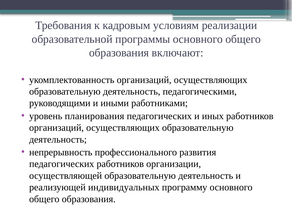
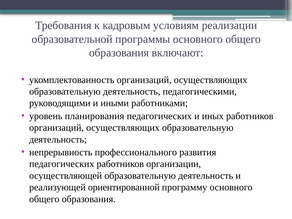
индивидуальных: индивидуальных -> ориентированной
